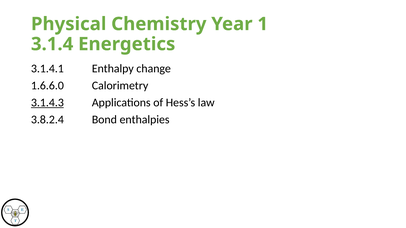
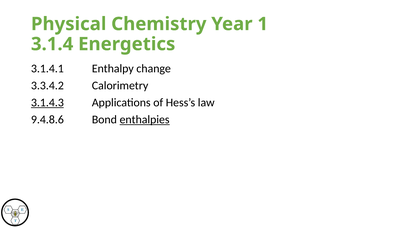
1.6.6.0: 1.6.6.0 -> 3.3.4.2
3.8.2.4: 3.8.2.4 -> 9.4.8.6
enthalpies underline: none -> present
